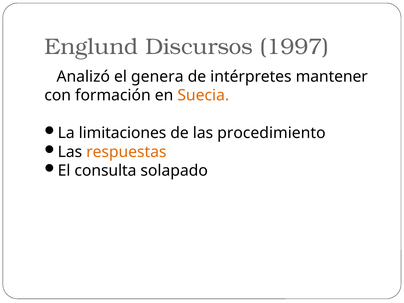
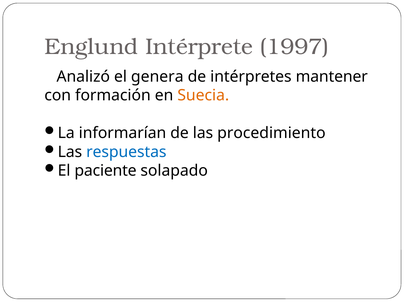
Discursos: Discursos -> Intérprete
limitaciones: limitaciones -> informarían
respuestas colour: orange -> blue
consulta: consulta -> paciente
